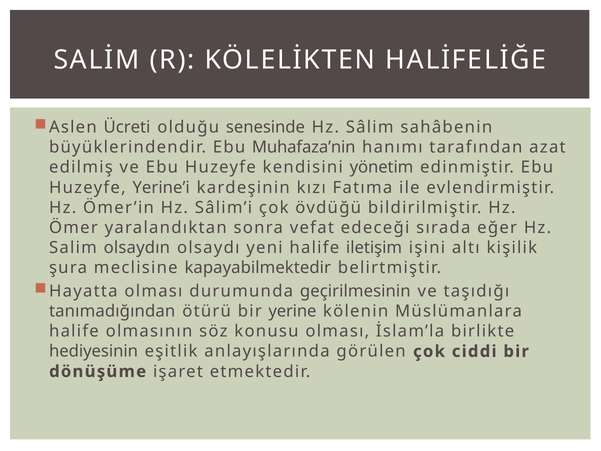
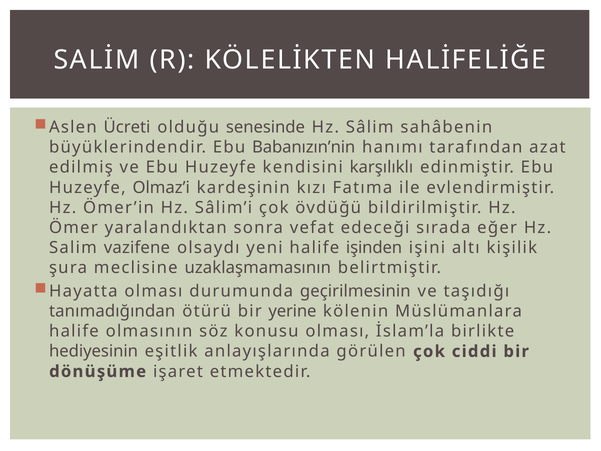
Muhafaza’nin: Muhafaza’nin -> Babanızın’nin
yönetim: yönetim -> karşılıklı
Yerine’i: Yerine’i -> Olmaz’i
olsaydın: olsaydın -> vazifene
iletişim: iletişim -> işinden
kapayabilmektedir: kapayabilmektedir -> uzaklaşmamasının
